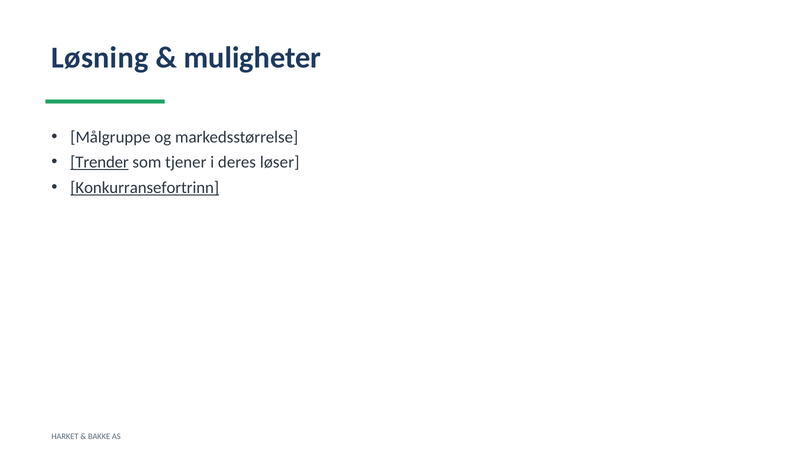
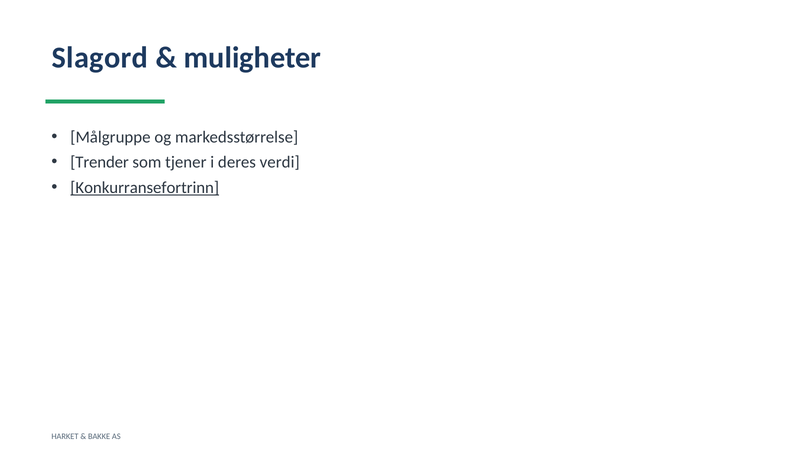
Løsning: Løsning -> Slagord
Trender underline: present -> none
løser: løser -> verdi
